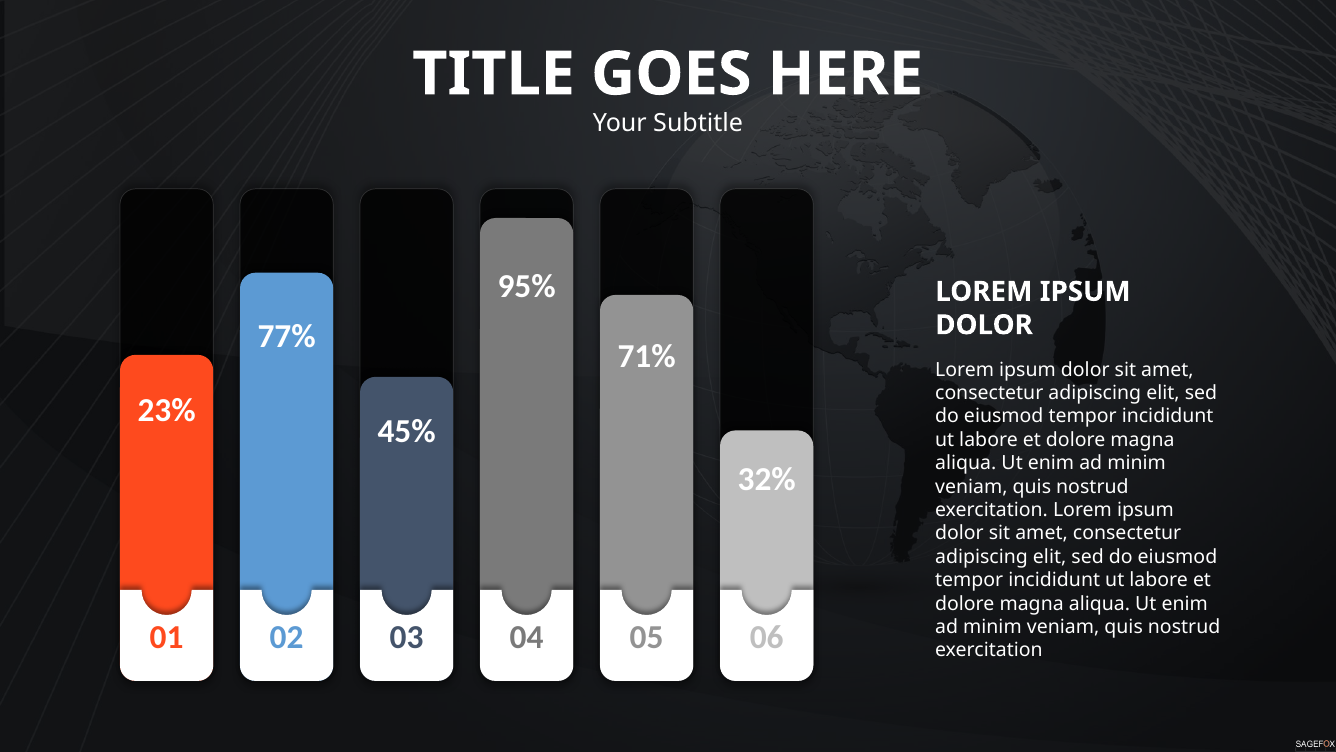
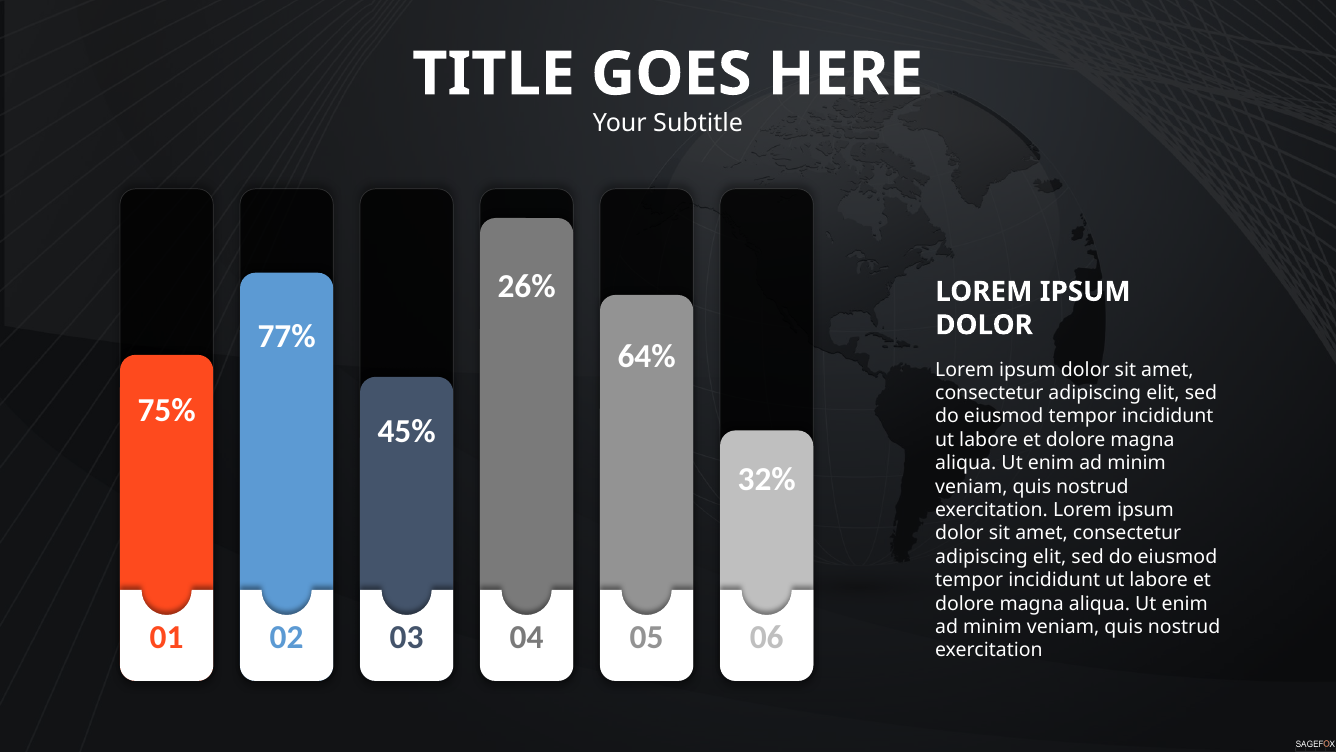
95%: 95% -> 26%
71%: 71% -> 64%
23%: 23% -> 75%
